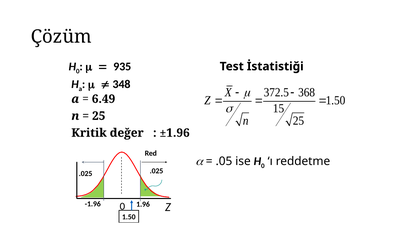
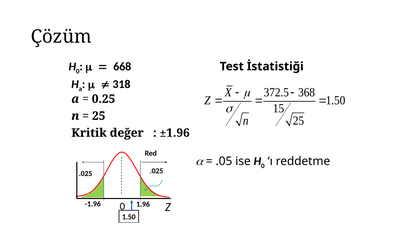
935: 935 -> 668
348: 348 -> 318
6.49: 6.49 -> 0.25
